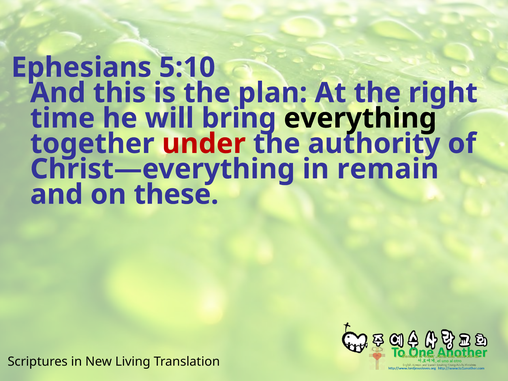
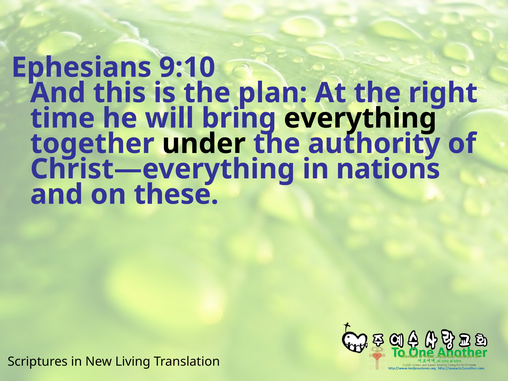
5:10: 5:10 -> 9:10
under colour: red -> black
remain: remain -> nations
